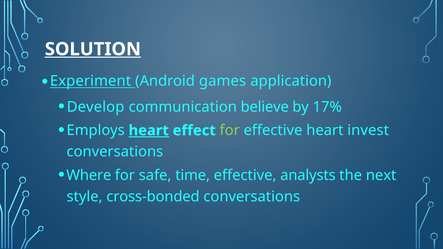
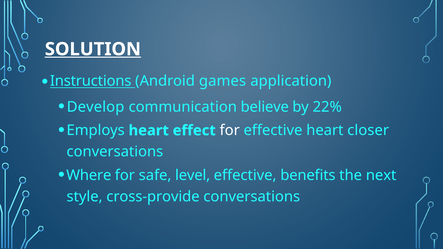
Experiment: Experiment -> Instructions
17%: 17% -> 22%
heart at (149, 131) underline: present -> none
for at (230, 131) colour: light green -> white
invest: invest -> closer
time: time -> level
analysts: analysts -> benefits
cross-bonded: cross-bonded -> cross-provide
